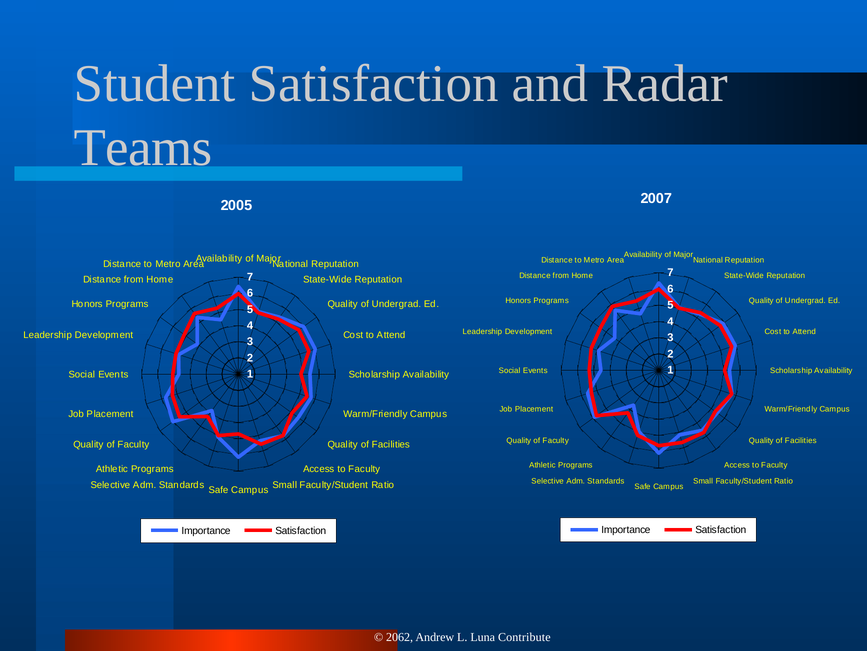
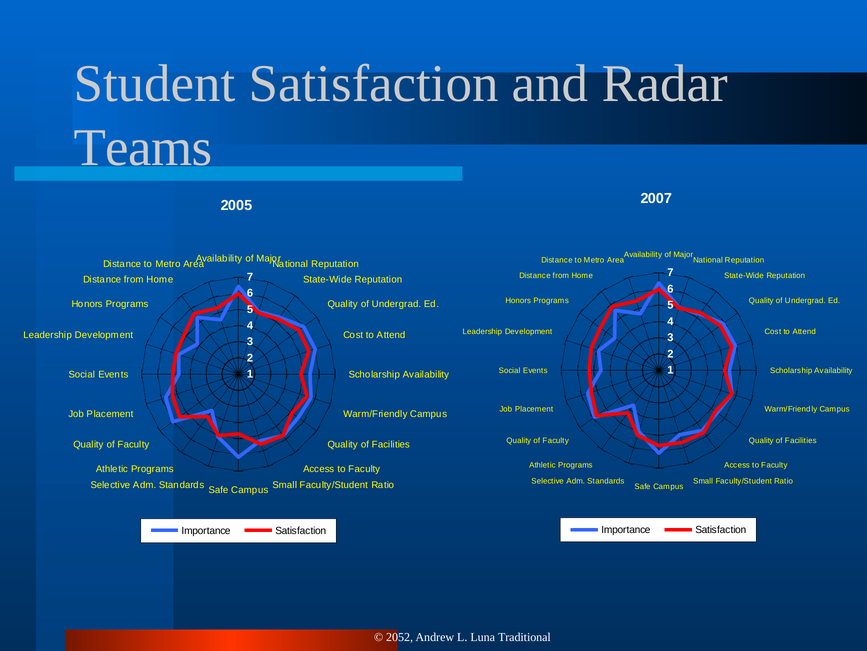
2062: 2062 -> 2052
Contribute: Contribute -> Traditional
